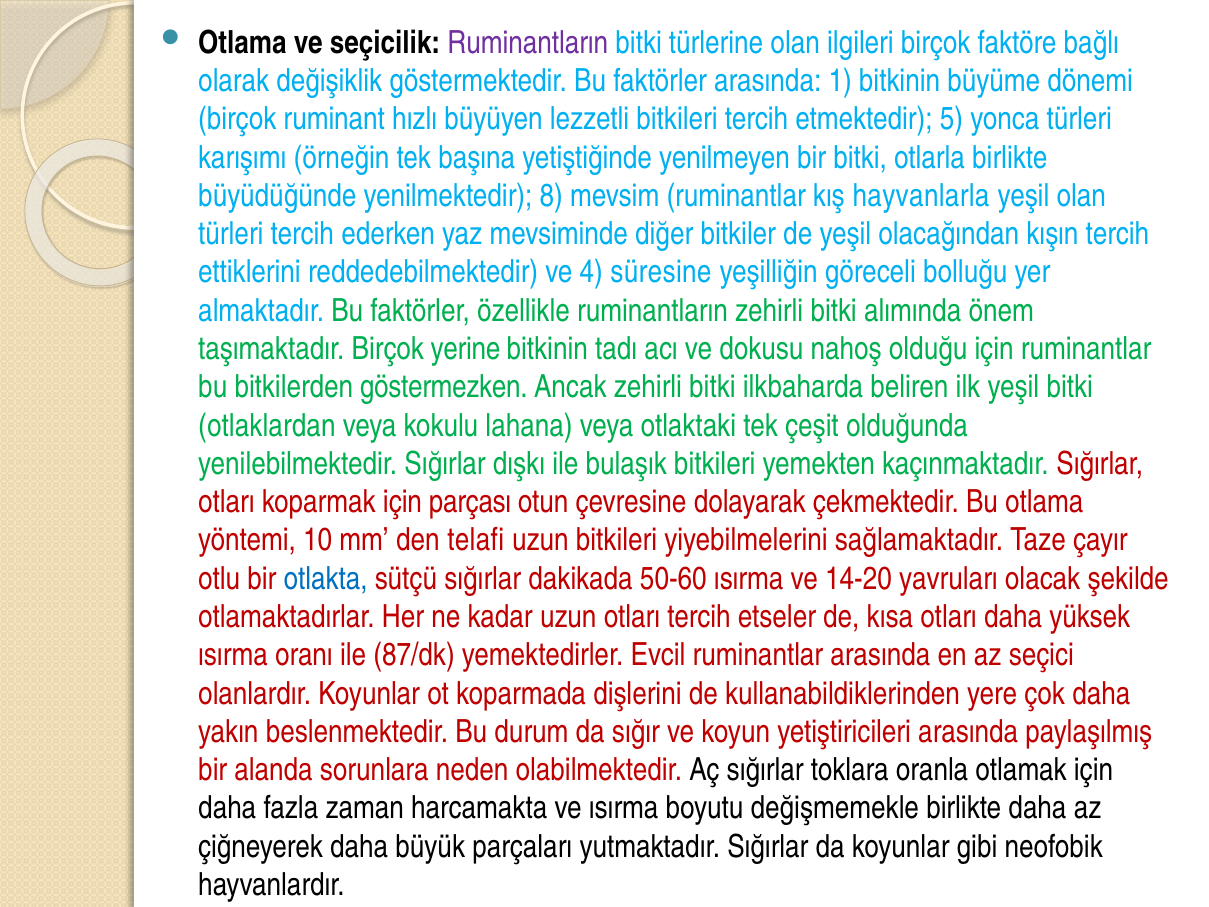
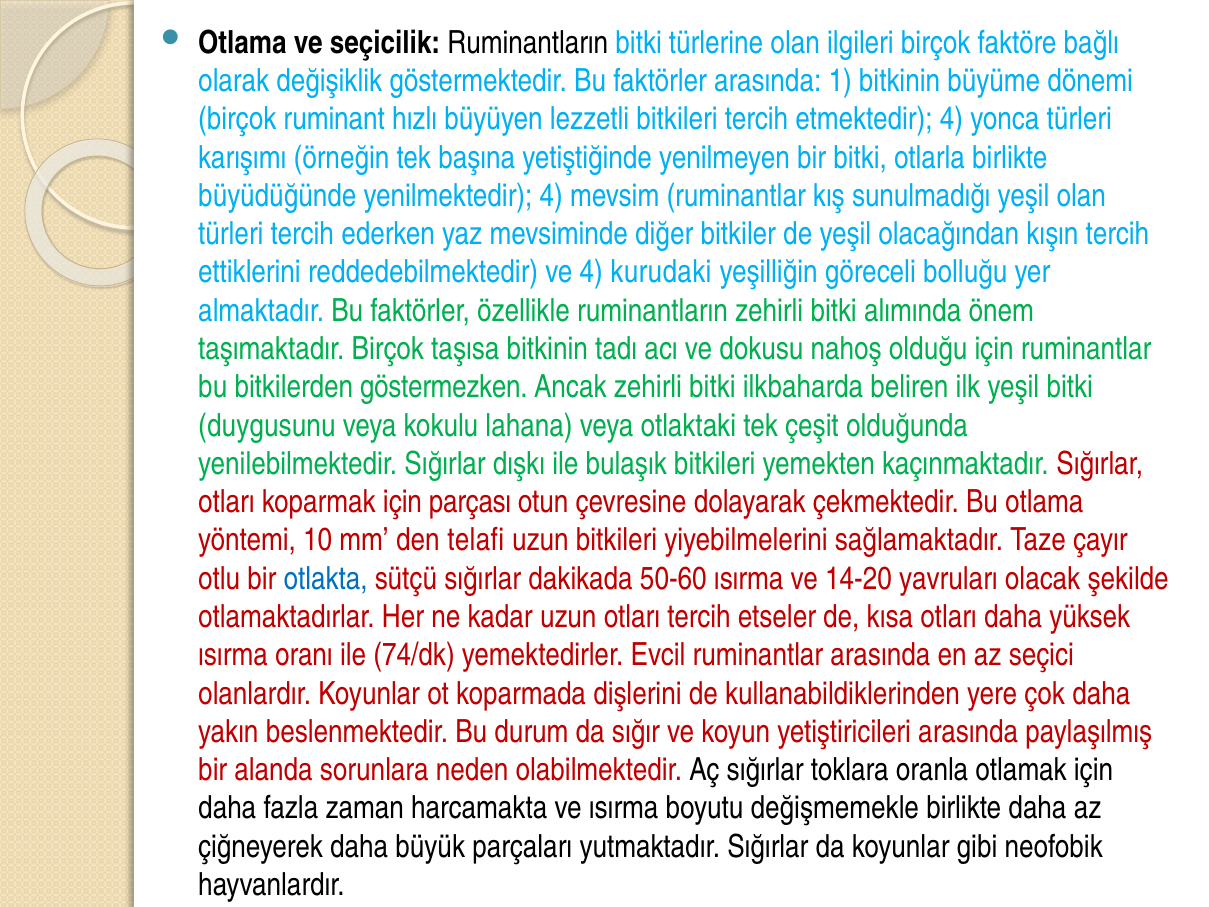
Ruminantların at (528, 43) colour: purple -> black
etmektedir 5: 5 -> 4
yenilmektedir 8: 8 -> 4
hayvanlarla: hayvanlarla -> sunulmadığı
süresine: süresine -> kurudaki
yerine: yerine -> taşısa
otlaklardan: otlaklardan -> duygusunu
87/dk: 87/dk -> 74/dk
